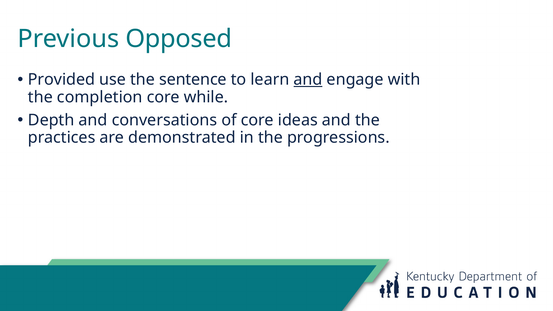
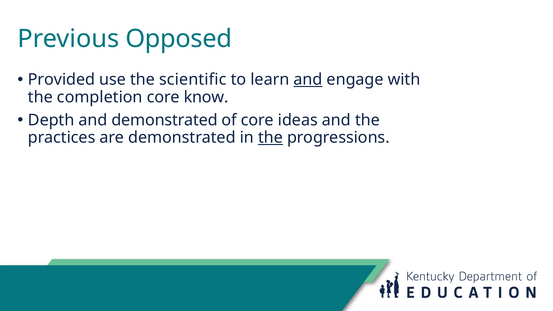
sentence: sentence -> scientific
while: while -> know
and conversations: conversations -> demonstrated
the at (270, 138) underline: none -> present
